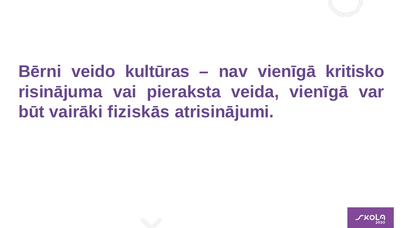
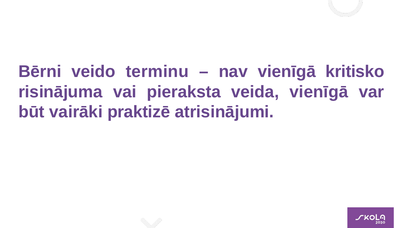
kultūras: kultūras -> terminu
fiziskās: fiziskās -> praktizē
